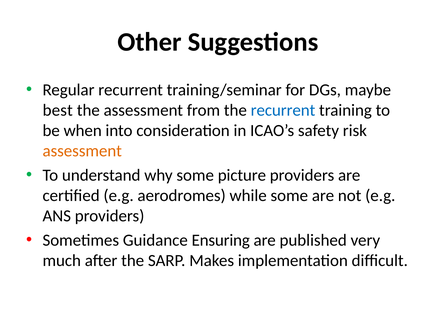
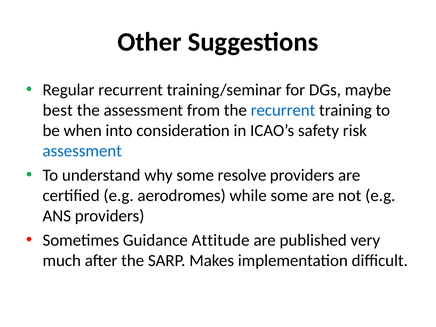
assessment at (82, 151) colour: orange -> blue
picture: picture -> resolve
Ensuring: Ensuring -> Attitude
